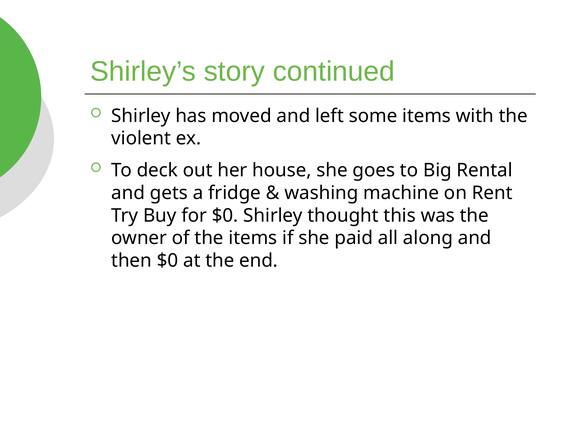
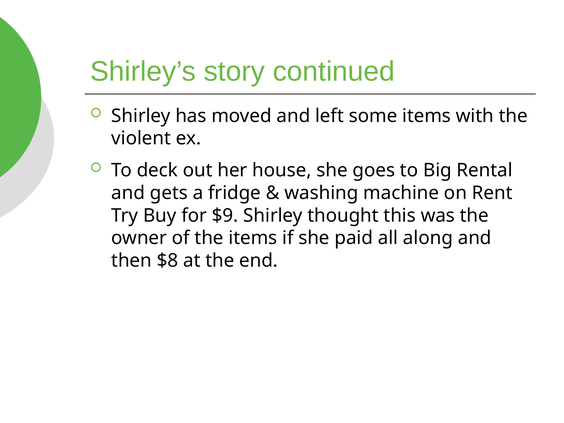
for $0: $0 -> $9
then $0: $0 -> $8
